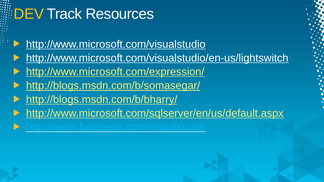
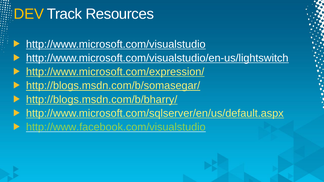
http://www.facebook.com/visualstudio colour: light blue -> light green
